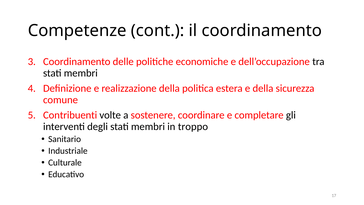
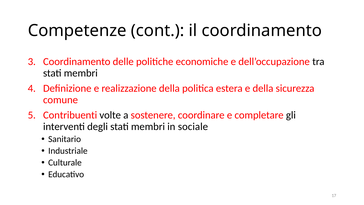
troppo: troppo -> sociale
